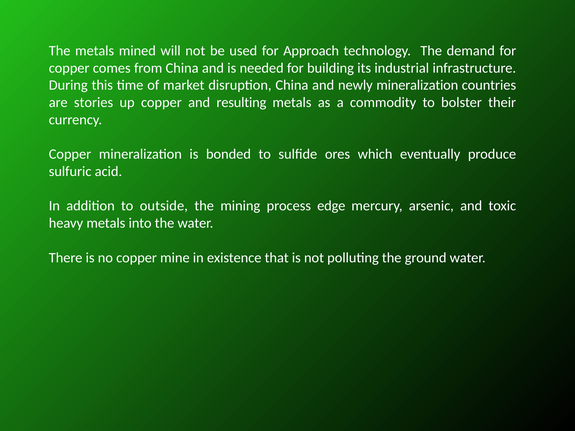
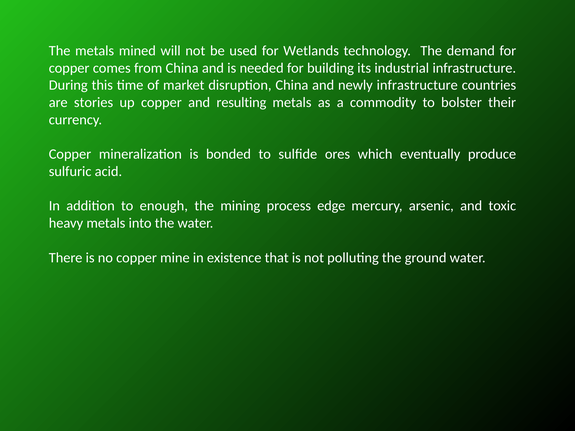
Approach: Approach -> Wetlands
newly mineralization: mineralization -> infrastructure
outside: outside -> enough
